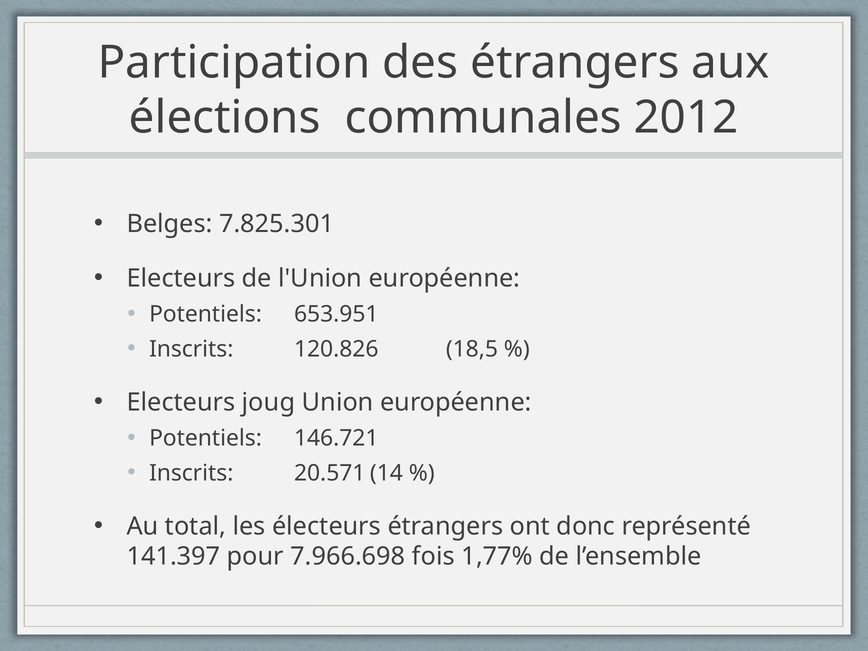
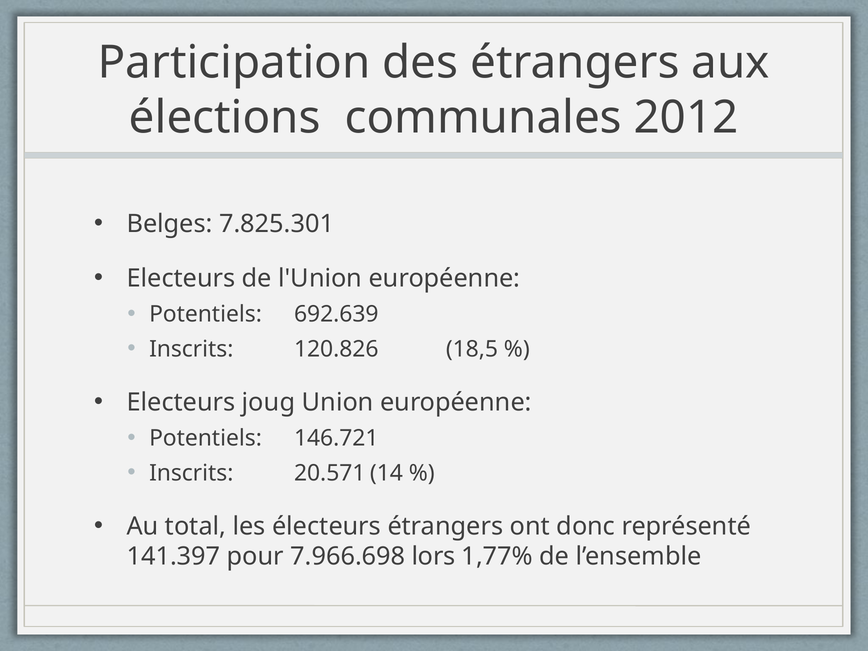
653.951: 653.951 -> 692.639
fois: fois -> lors
